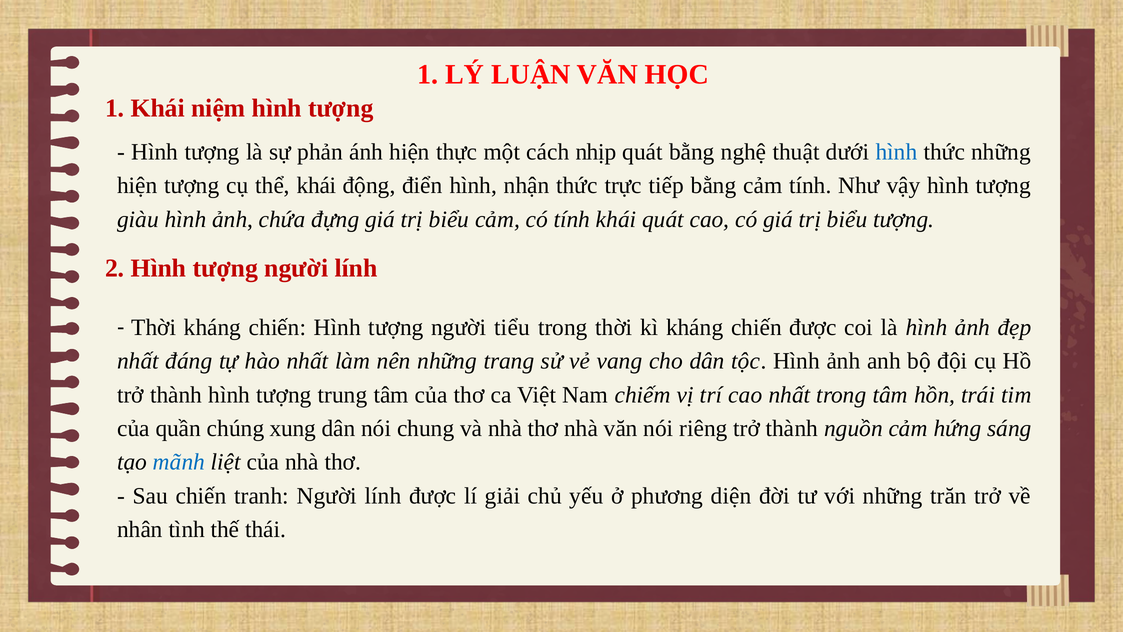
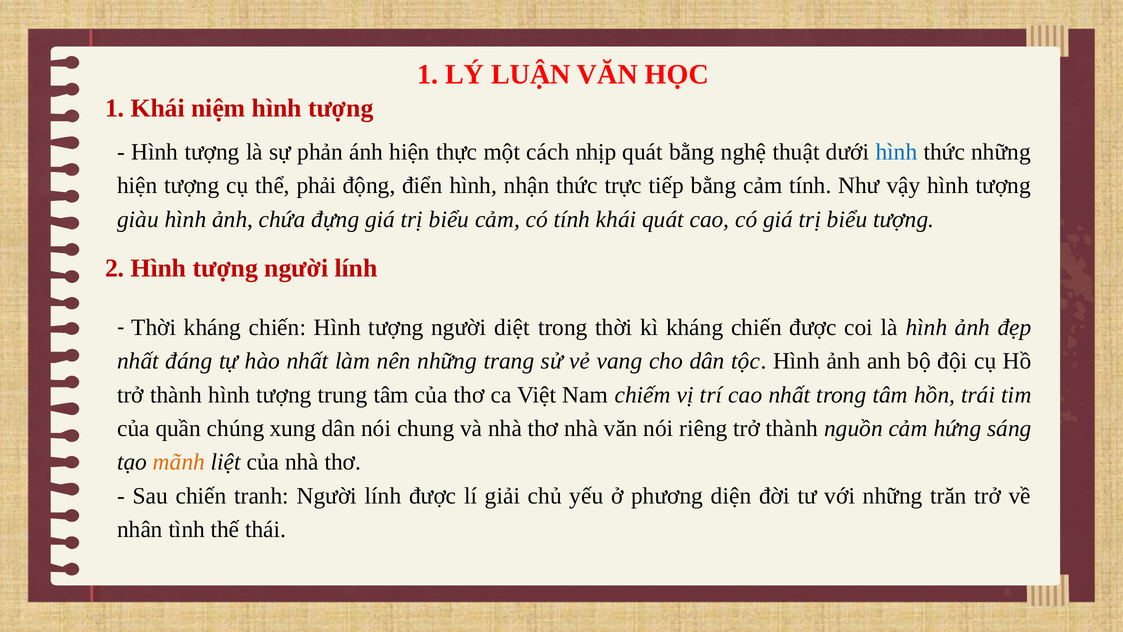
thể khái: khái -> phải
tiểu: tiểu -> diệt
mãnh colour: blue -> orange
